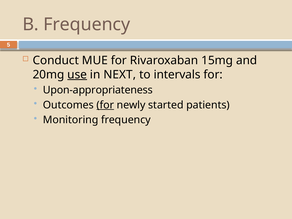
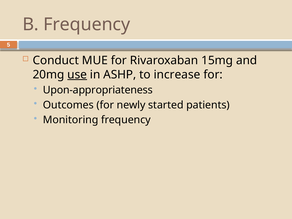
NEXT: NEXT -> ASHP
intervals: intervals -> increase
for at (105, 105) underline: present -> none
